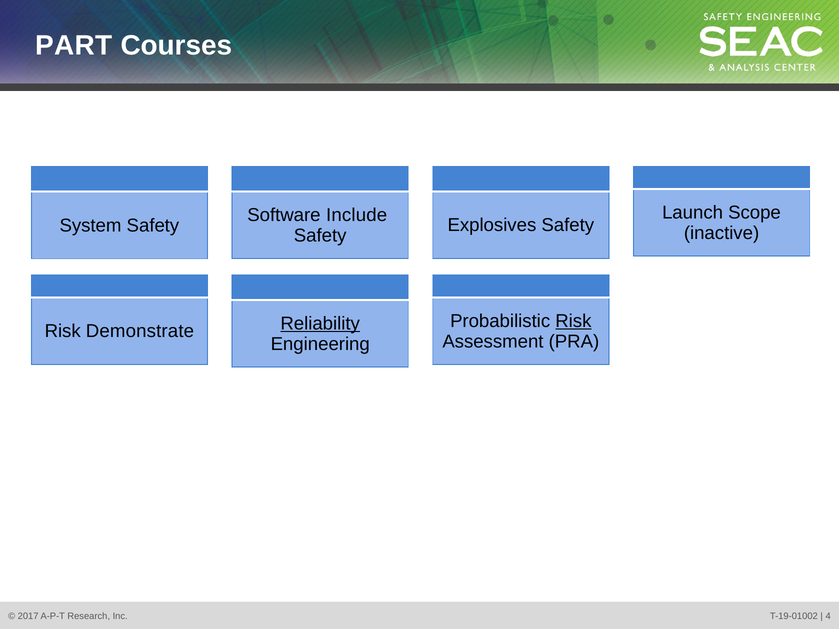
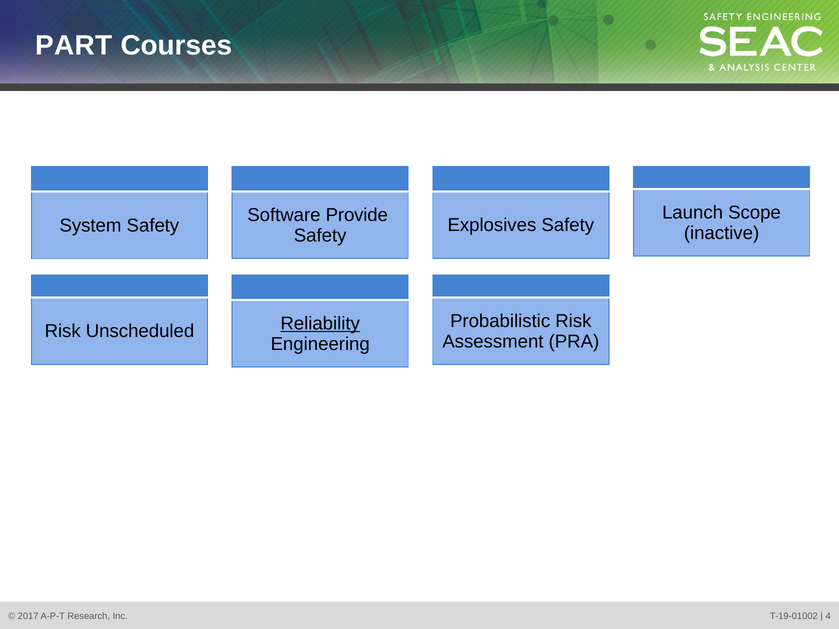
Include: Include -> Provide
Risk at (573, 321) underline: present -> none
Demonstrate: Demonstrate -> Unscheduled
